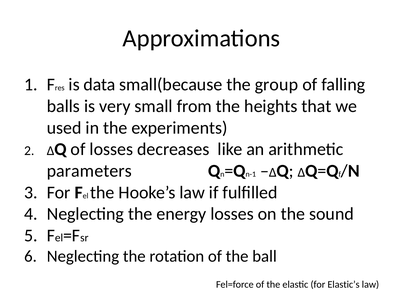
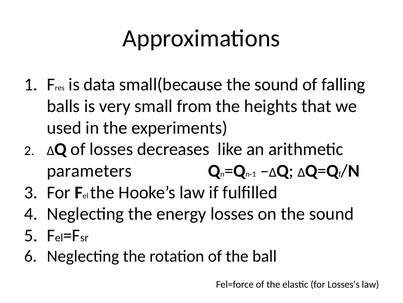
small(because the group: group -> sound
Elastic’s: Elastic’s -> Losses’s
